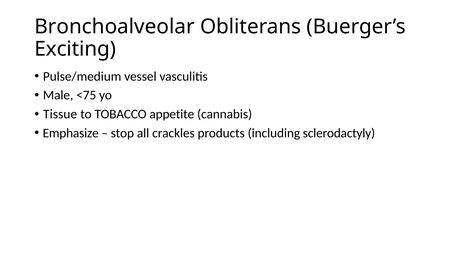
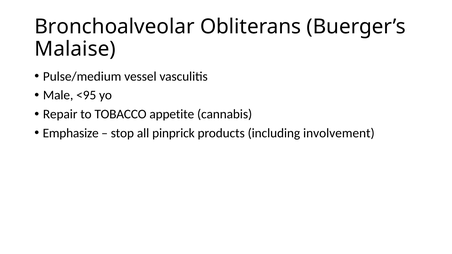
Exciting: Exciting -> Malaise
<75: <75 -> <95
Tissue: Tissue -> Repair
crackles: crackles -> pinprick
sclerodactyly: sclerodactyly -> involvement
